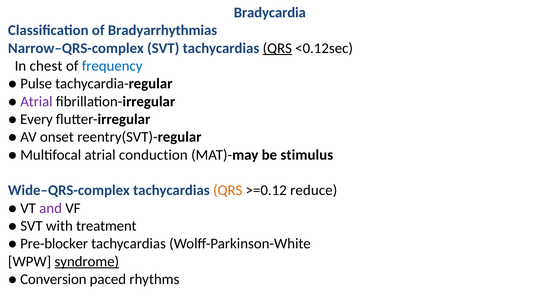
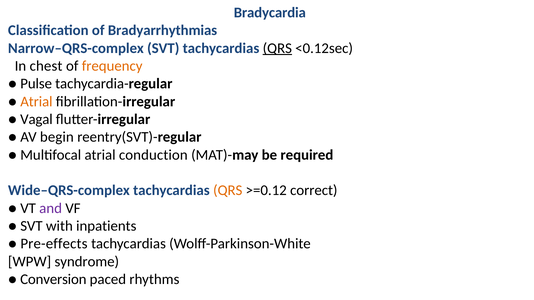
frequency colour: blue -> orange
Atrial at (36, 102) colour: purple -> orange
Every: Every -> Vagal
onset: onset -> begin
stimulus: stimulus -> required
reduce: reduce -> correct
treatment: treatment -> inpatients
Pre-blocker: Pre-blocker -> Pre-effects
syndrome underline: present -> none
